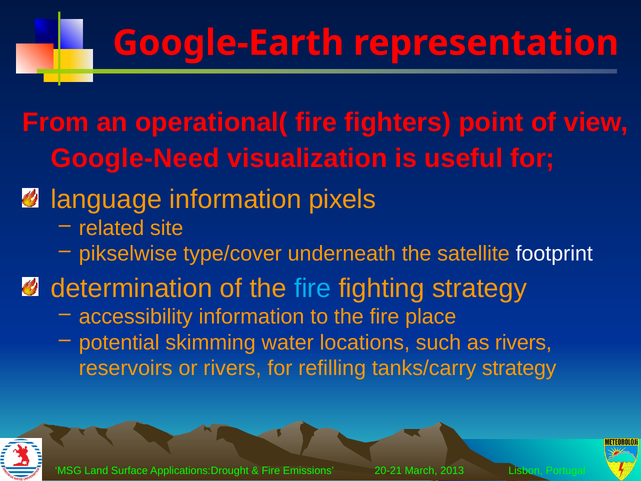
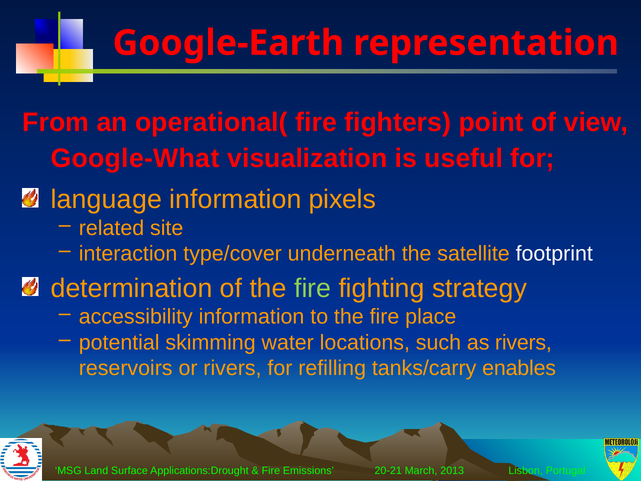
Google-Need: Google-Need -> Google-What
pikselwise: pikselwise -> interaction
fire at (313, 288) colour: light blue -> light green
tanks/carry strategy: strategy -> enables
